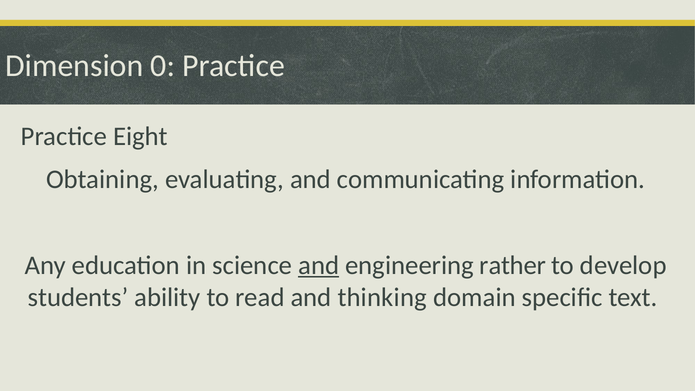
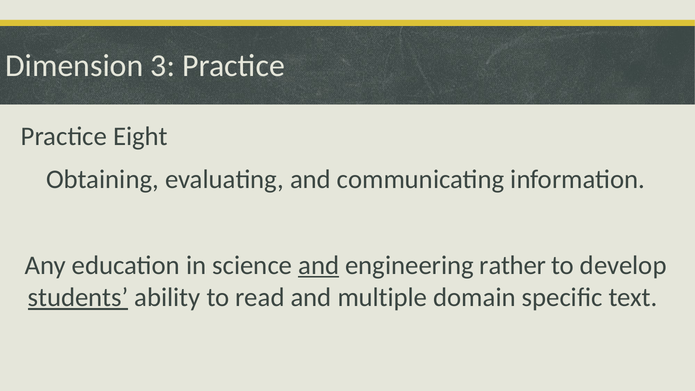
0: 0 -> 3
students underline: none -> present
thinking: thinking -> multiple
